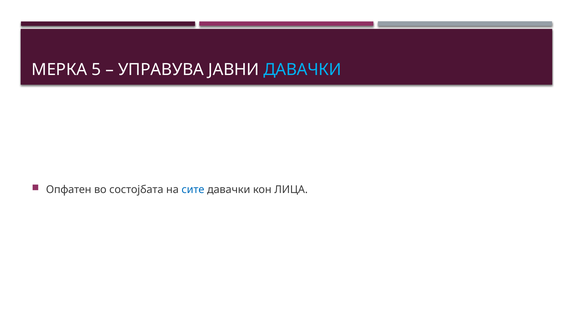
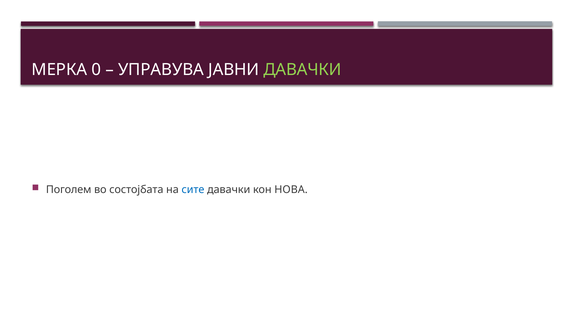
5: 5 -> 0
ДАВАЧКИ at (302, 70) colour: light blue -> light green
Опфатен: Опфатен -> Поголем
ЛИЦА: ЛИЦА -> НОВА
